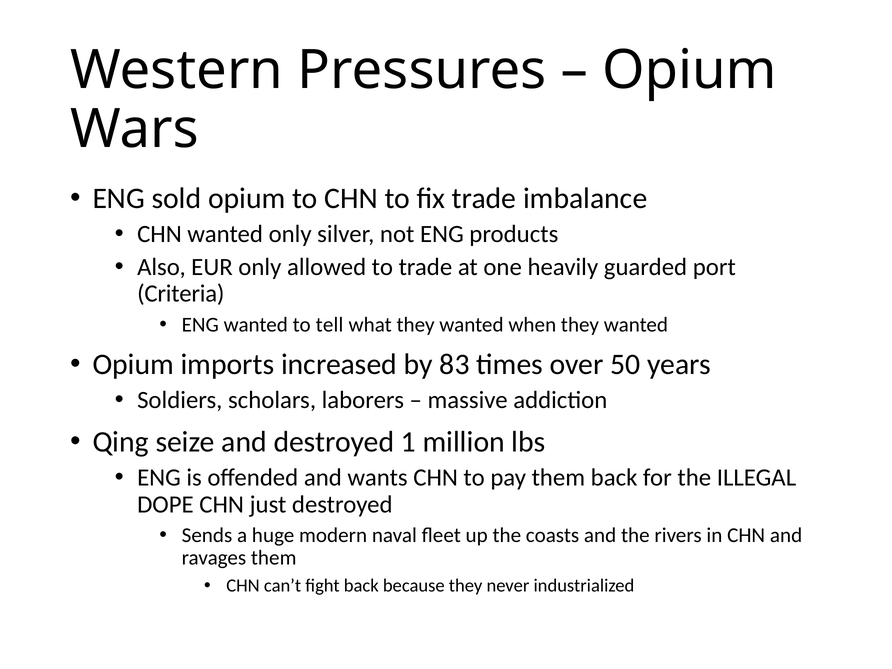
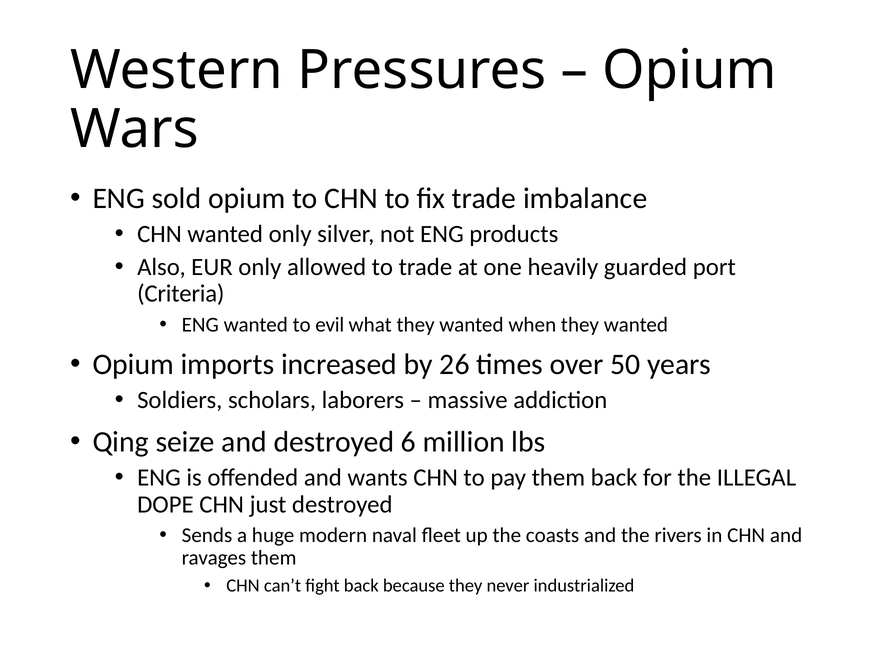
tell: tell -> evil
83: 83 -> 26
1: 1 -> 6
